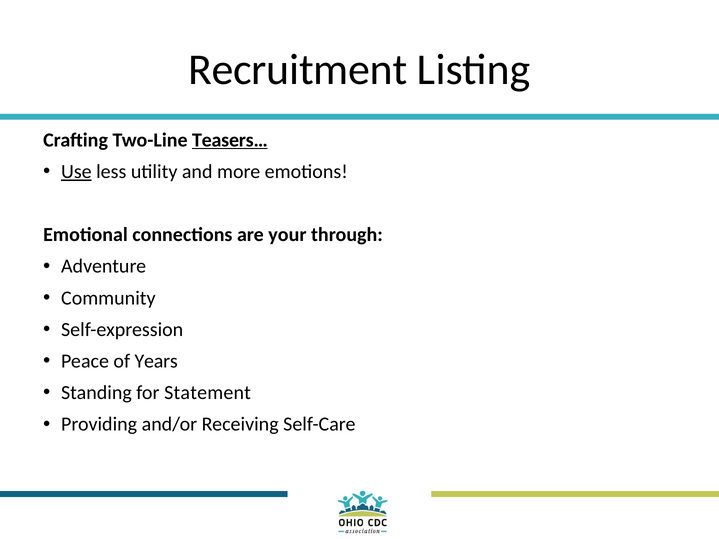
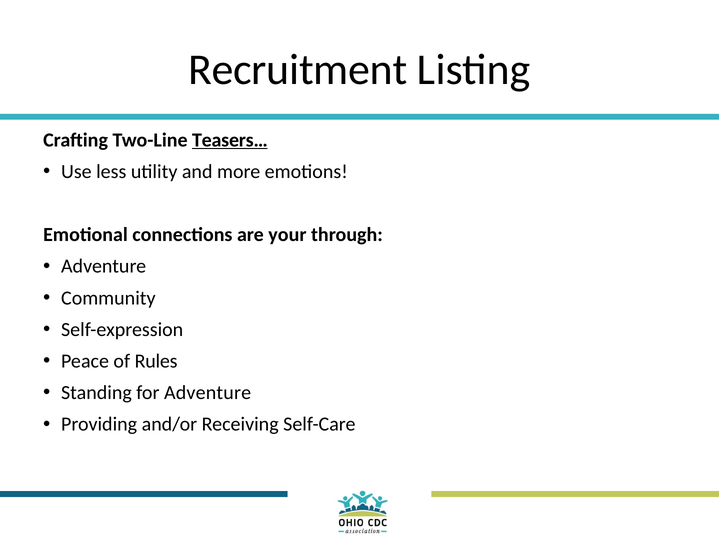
Use underline: present -> none
Years: Years -> Rules
for Statement: Statement -> Adventure
